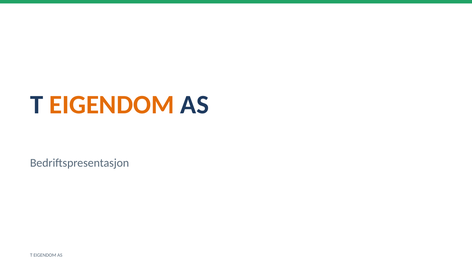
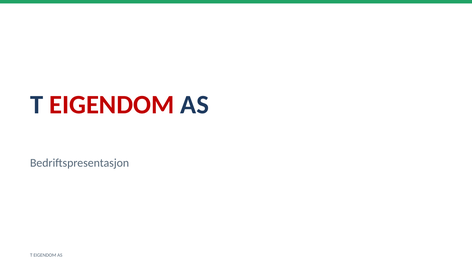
EIGENDOM at (112, 105) colour: orange -> red
